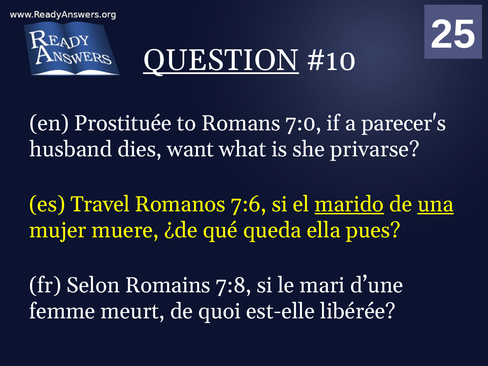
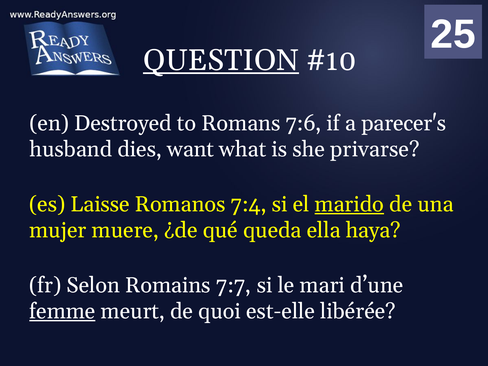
Prostituée: Prostituée -> Destroyed
7:0: 7:0 -> 7:6
Travel: Travel -> Laisse
7:6: 7:6 -> 7:4
una underline: present -> none
pues: pues -> haya
7:8: 7:8 -> 7:7
femme underline: none -> present
